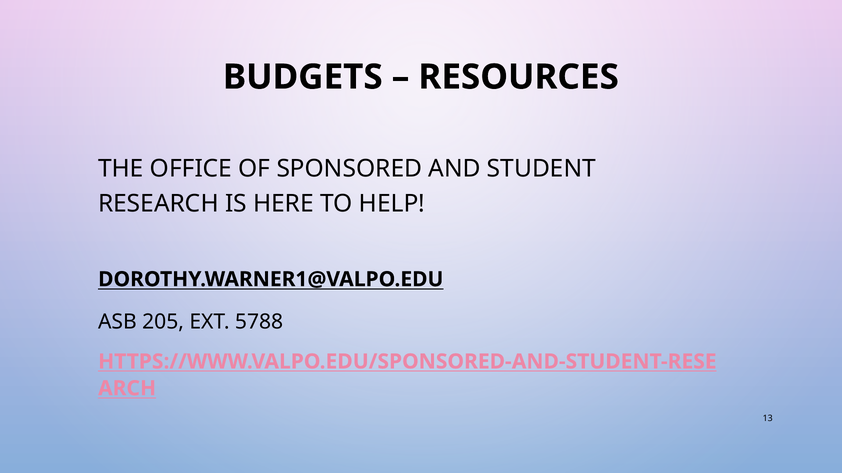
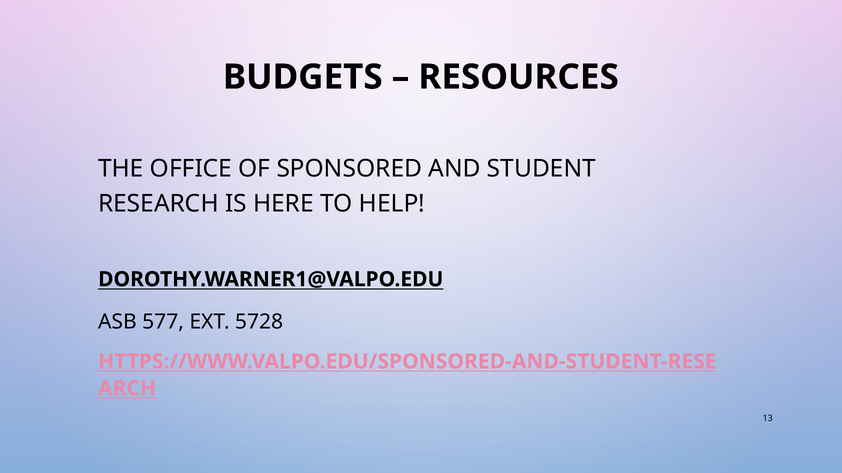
205: 205 -> 577
5788: 5788 -> 5728
